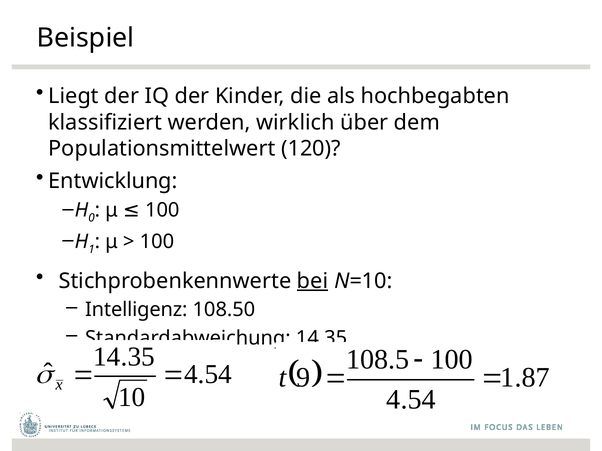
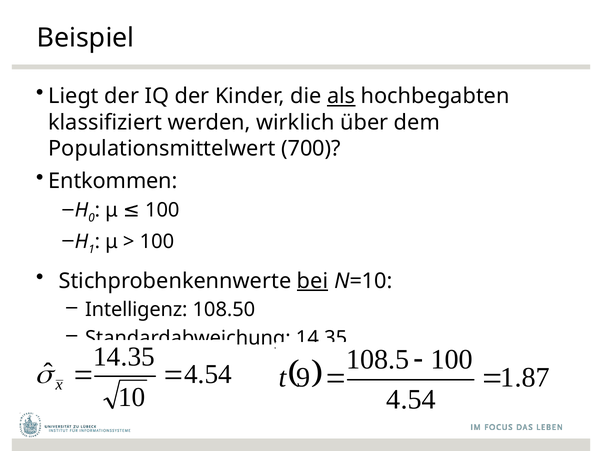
als underline: none -> present
120: 120 -> 700
Entwicklung: Entwicklung -> Entkommen
